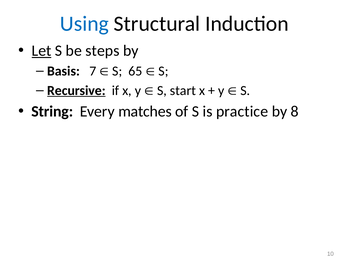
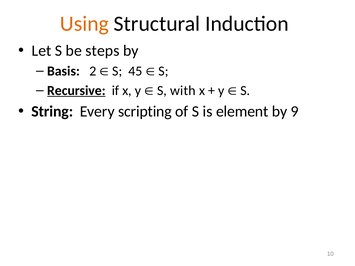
Using colour: blue -> orange
Let underline: present -> none
7: 7 -> 2
65: 65 -> 45
start: start -> with
matches: matches -> scripting
practice: practice -> element
8: 8 -> 9
